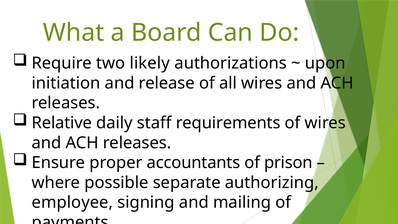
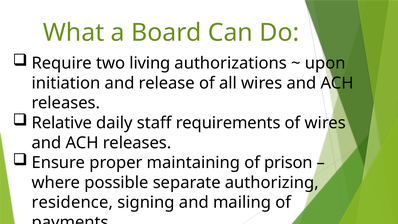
likely: likely -> living
accountants: accountants -> maintaining
employee: employee -> residence
